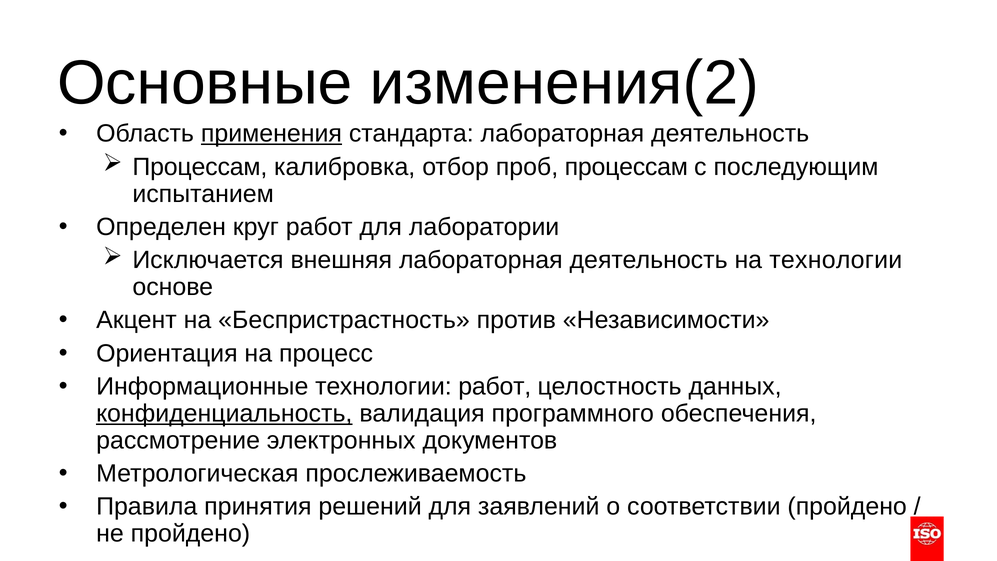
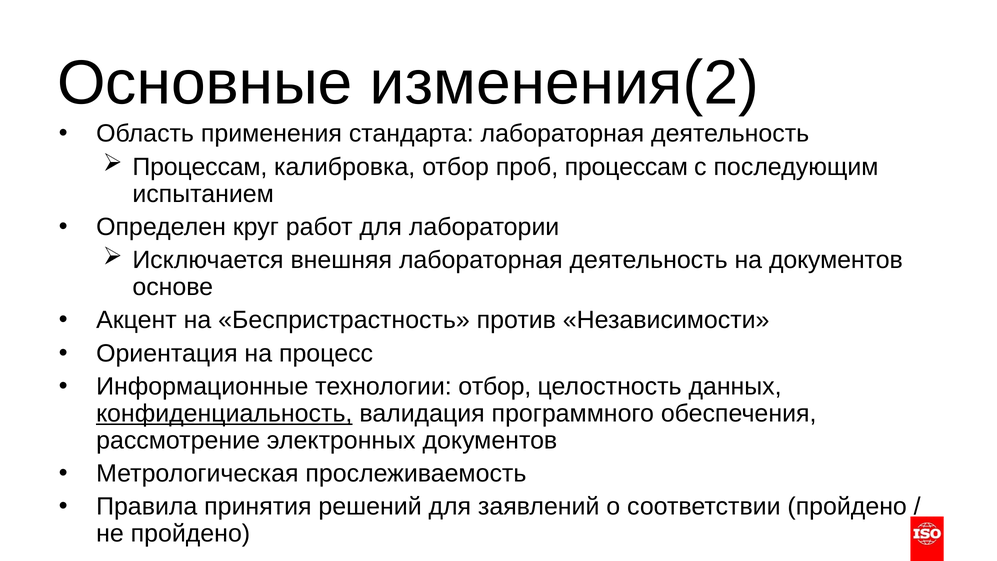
применения underline: present -> none
на технологии: технологии -> документов
технологии работ: работ -> отбор
